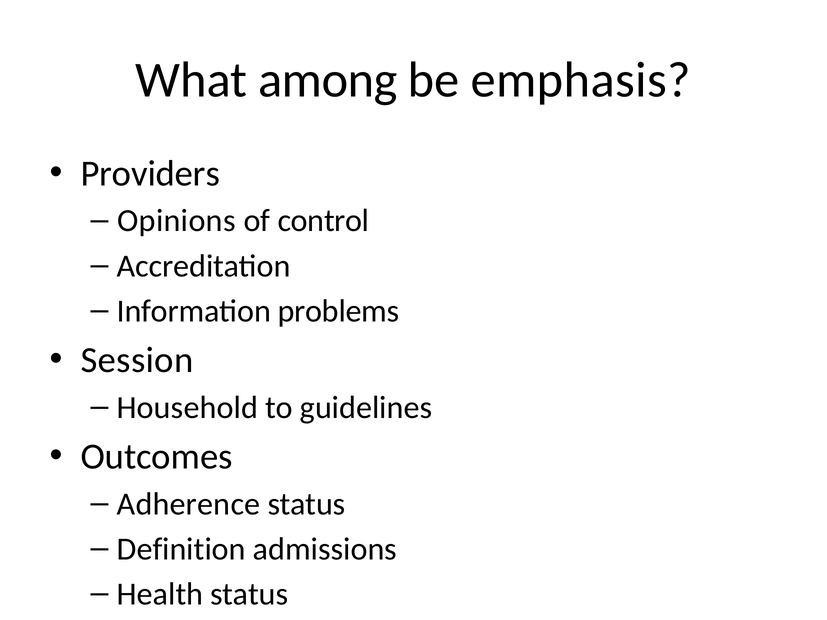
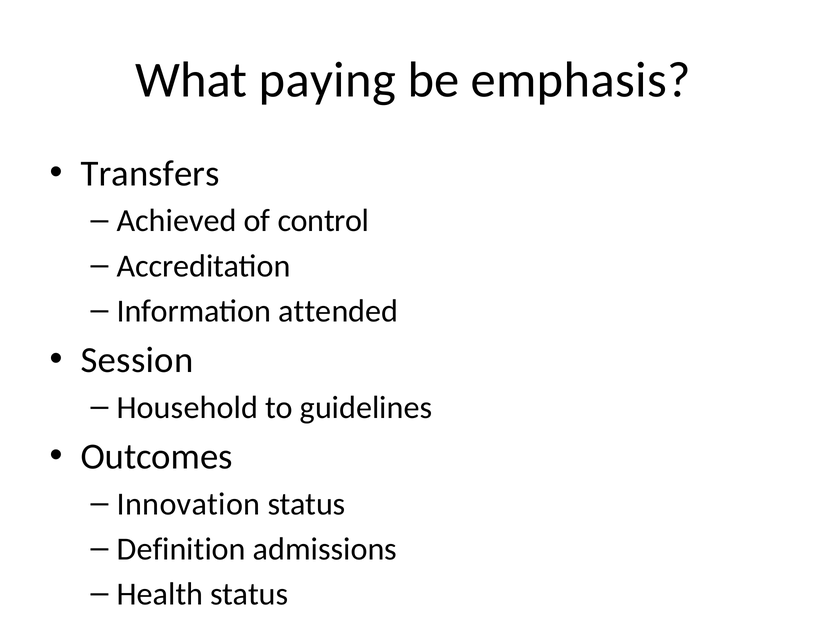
among: among -> paying
Providers: Providers -> Transfers
Opinions: Opinions -> Achieved
problems: problems -> attended
Adherence: Adherence -> Innovation
